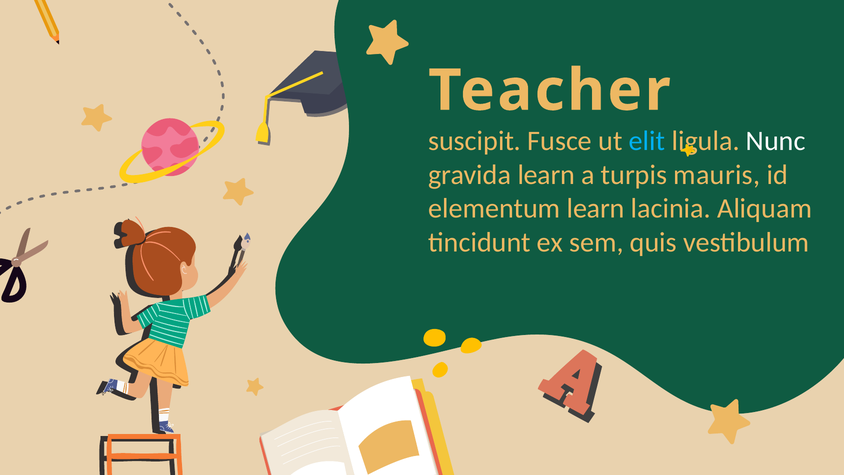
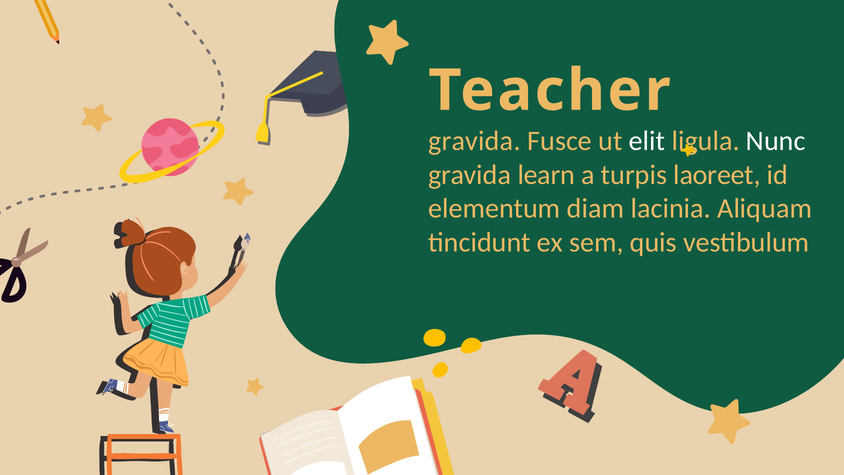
suscipit at (475, 141): suscipit -> gravida
elit colour: light blue -> white
mauris: mauris -> laoreet
elementum learn: learn -> diam
